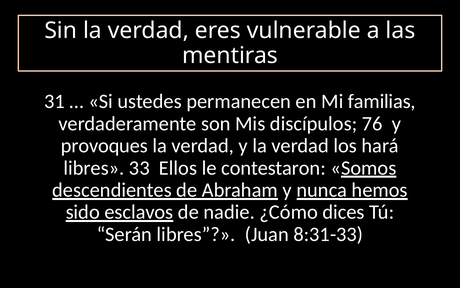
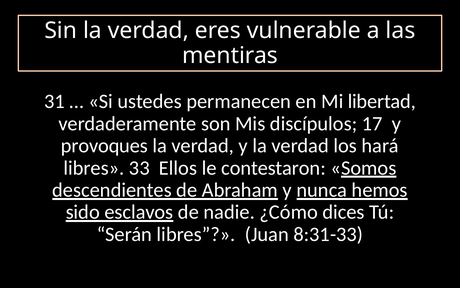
familias: familias -> libertad
76: 76 -> 17
